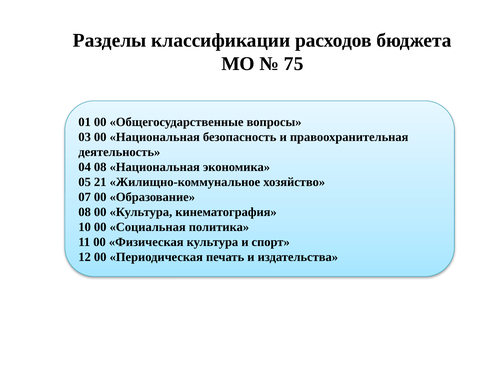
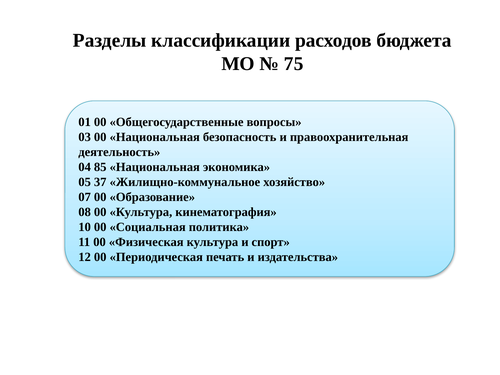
04 08: 08 -> 85
21: 21 -> 37
